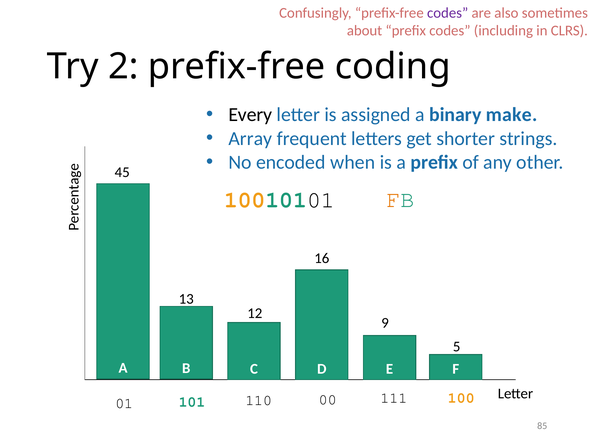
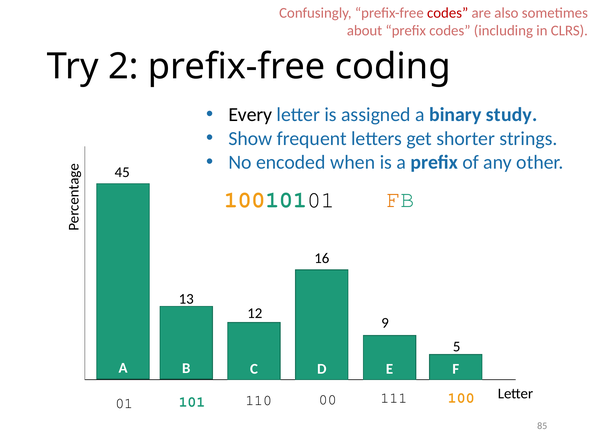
codes at (448, 13) colour: purple -> red
make: make -> study
Array: Array -> Show
